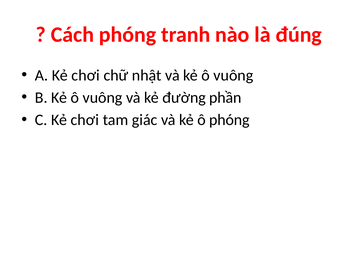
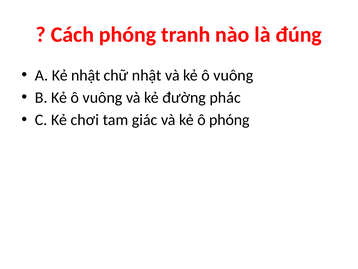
A Kẻ chơi: chơi -> nhật
phần: phần -> phác
